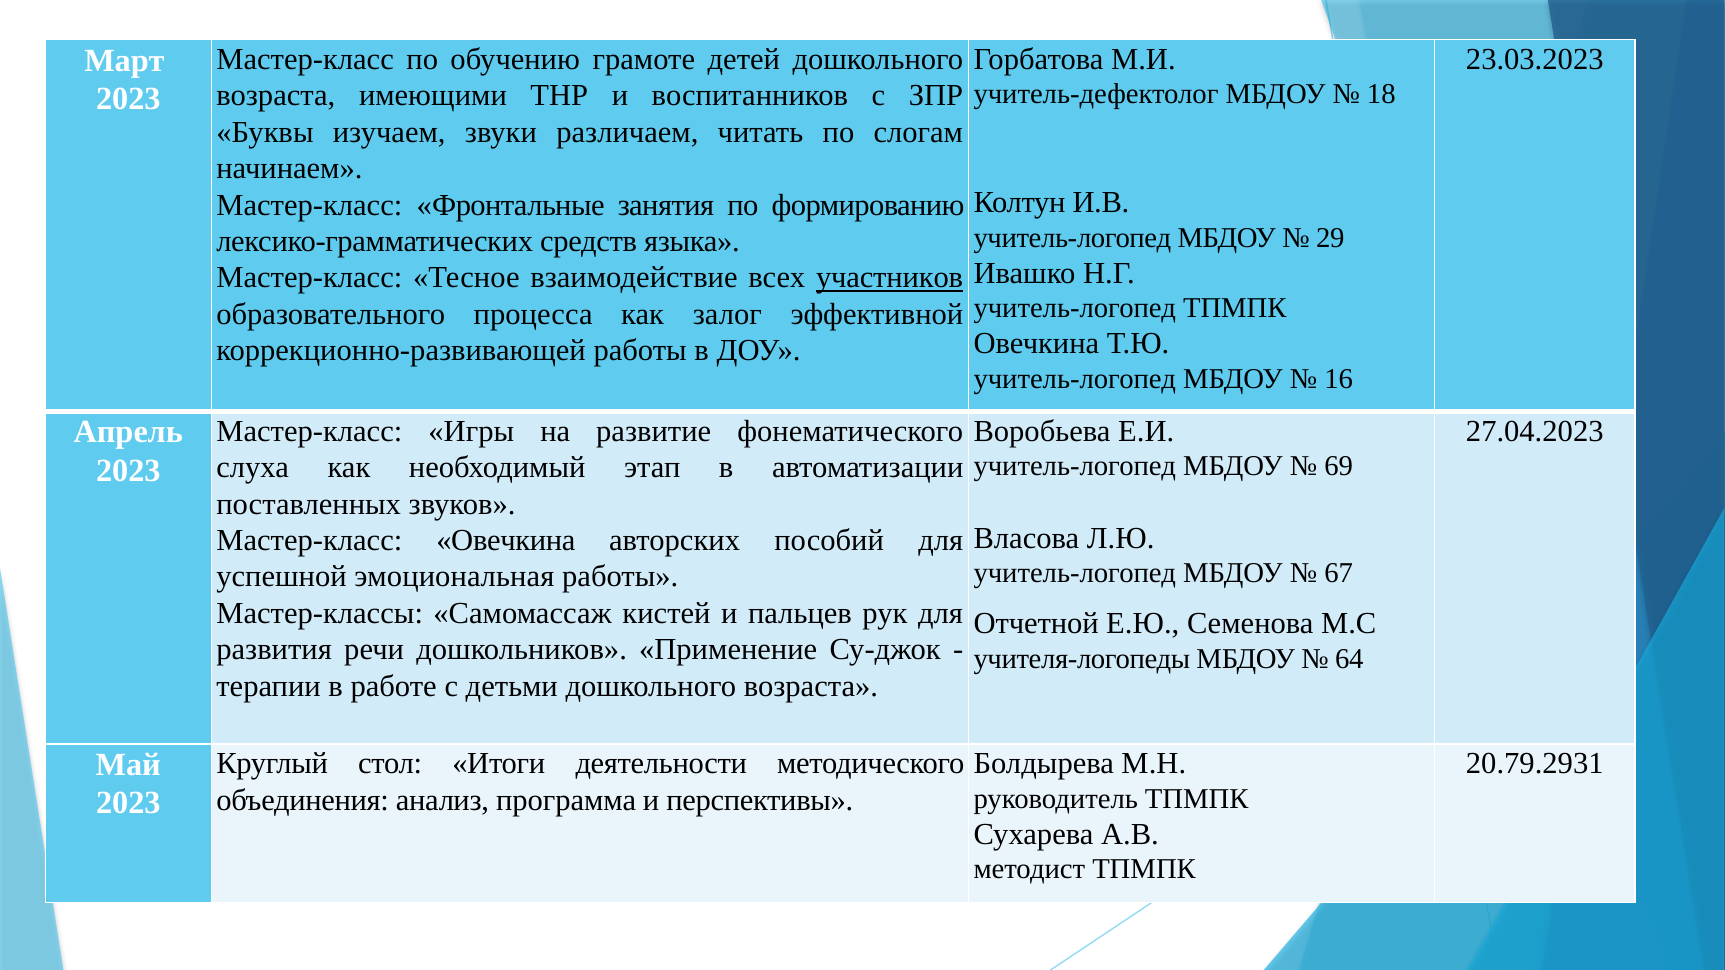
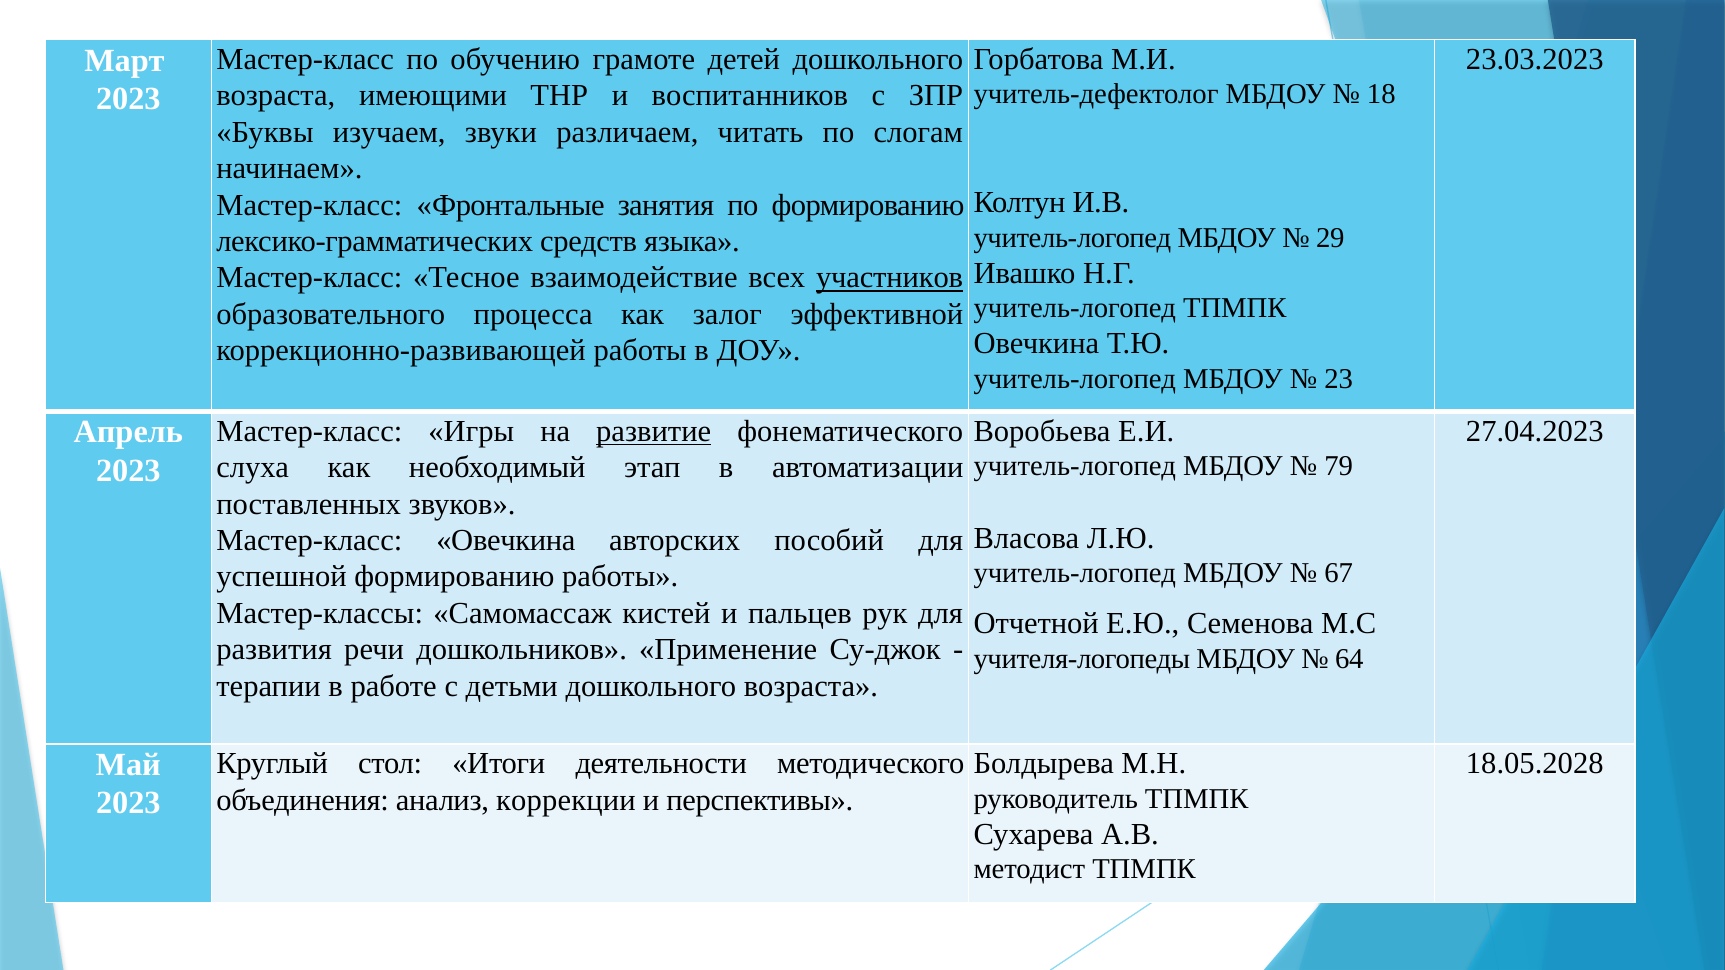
16: 16 -> 23
развитие underline: none -> present
69: 69 -> 79
успешной эмоциональная: эмоциональная -> формированию
20.79.2931: 20.79.2931 -> 18.05.2028
программа: программа -> коррекции
